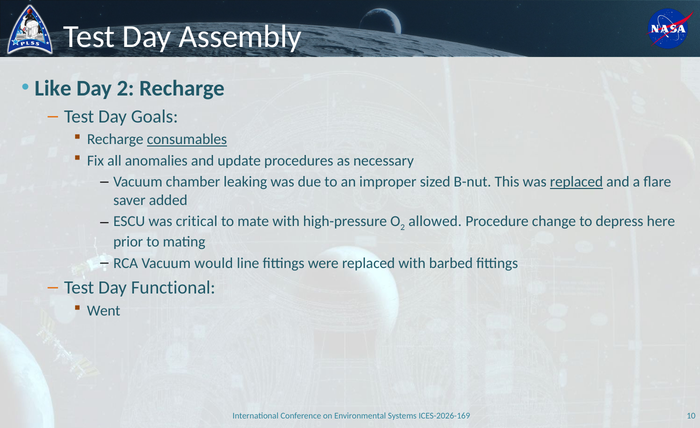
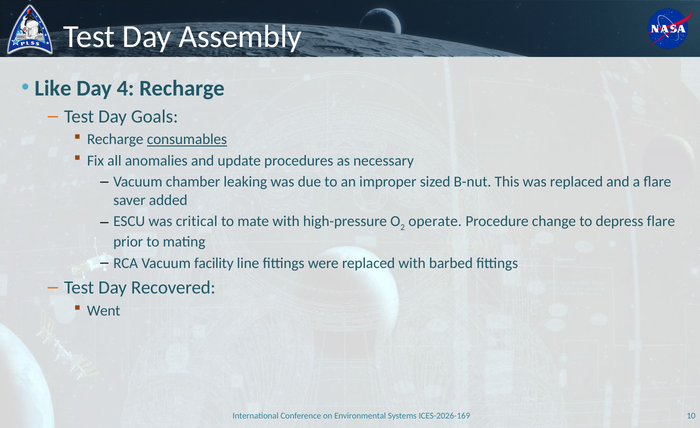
Day 2: 2 -> 4
replaced at (576, 182) underline: present -> none
allowed: allowed -> operate
depress here: here -> flare
would: would -> facility
Functional: Functional -> Recovered
